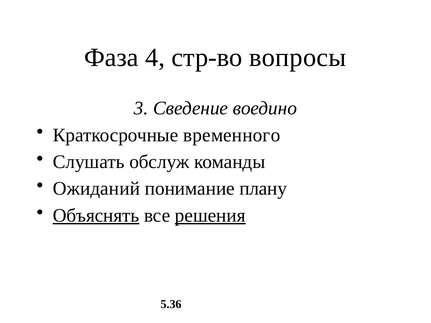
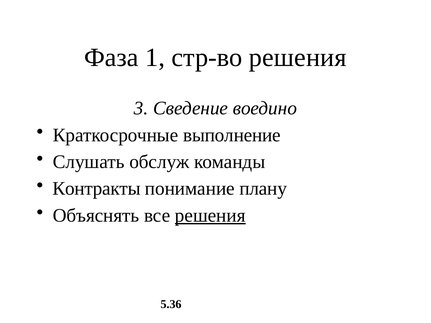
4: 4 -> 1
стр-во вопросы: вопросы -> решения
временного: временного -> выполнение
Ожиданий: Ожиданий -> Контракты
Объяснять underline: present -> none
